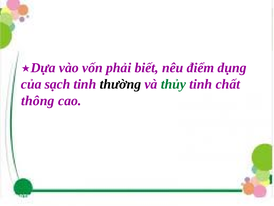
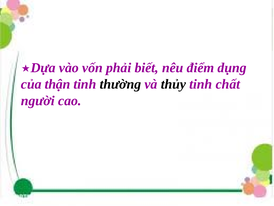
sạch: sạch -> thận
thủy colour: green -> black
thông: thông -> người
